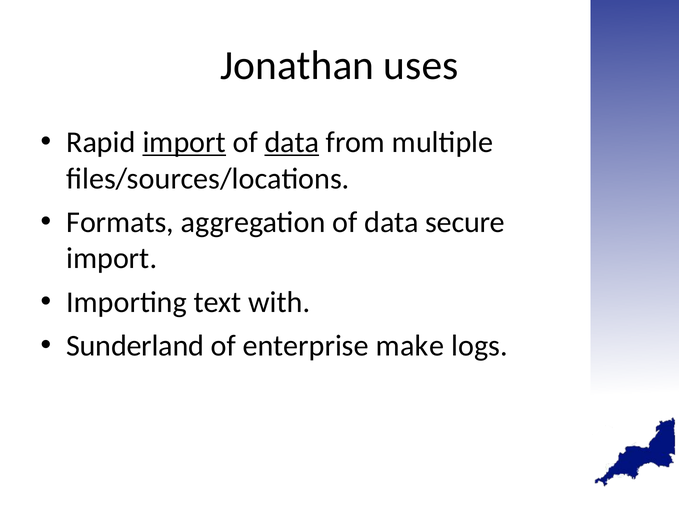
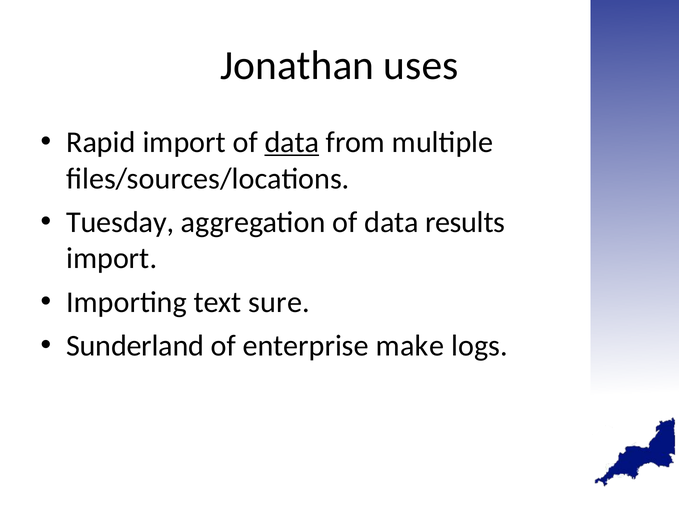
import at (184, 142) underline: present -> none
Formats: Formats -> Tuesday
secure: secure -> results
with: with -> sure
